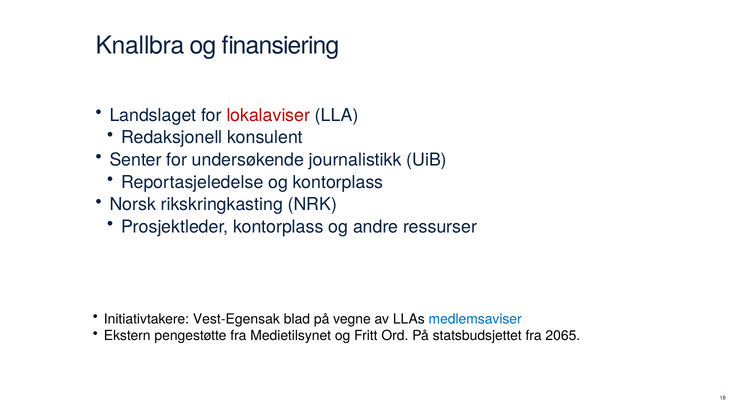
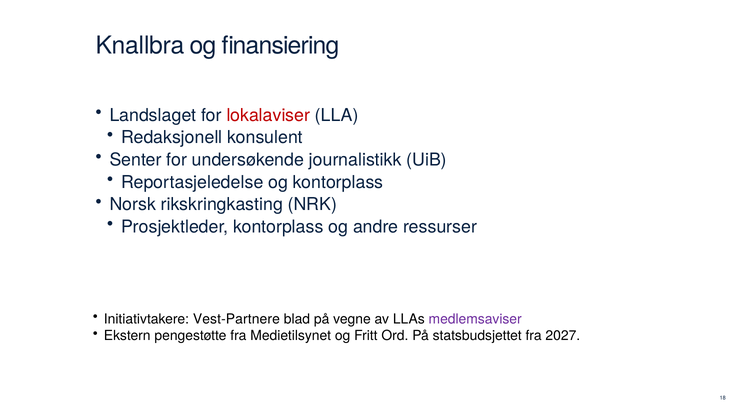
Vest-Egensak: Vest-Egensak -> Vest-Partnere
medlemsaviser colour: blue -> purple
2065: 2065 -> 2027
